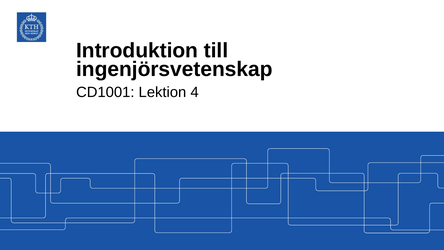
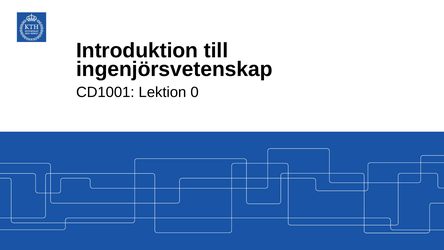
4: 4 -> 0
